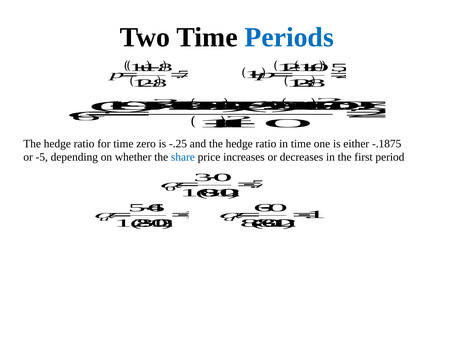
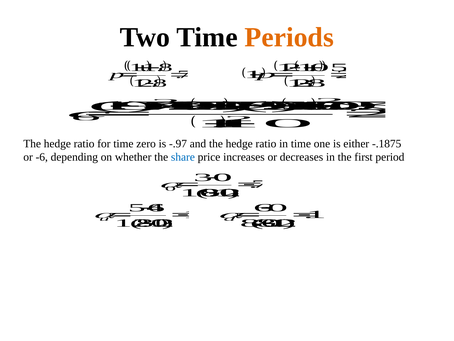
Periods colour: blue -> orange
-.25: -.25 -> -.97
-5: -5 -> -6
